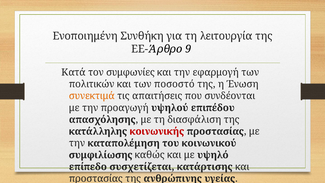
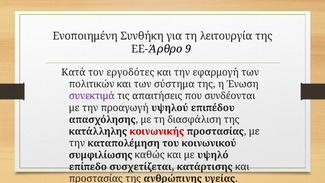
συμφωνίες: συμφωνίες -> εργοδότες
ποσοστό: ποσοστό -> σύστημα
συνεκτιμά colour: orange -> purple
